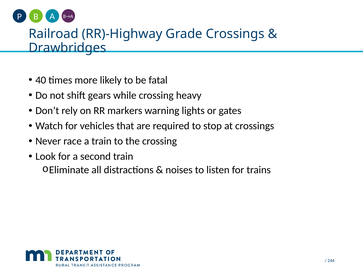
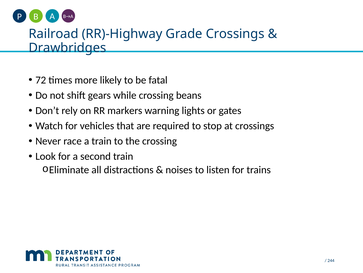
40: 40 -> 72
heavy: heavy -> beans
